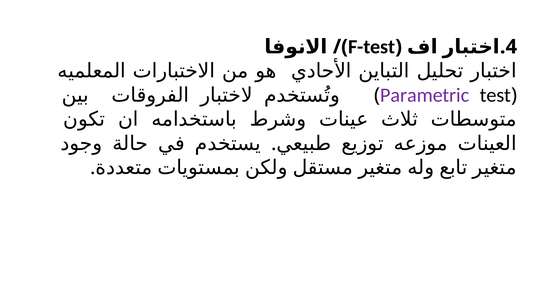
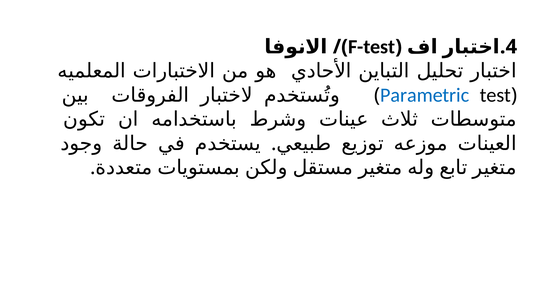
Parametric colour: purple -> blue
